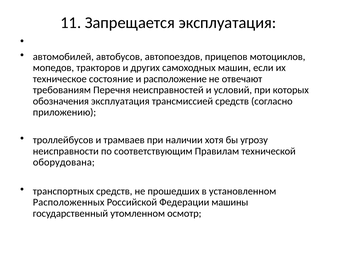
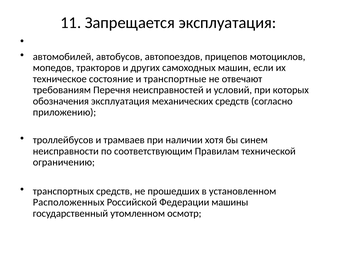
расположение: расположение -> транспортные
трансмиссией: трансмиссией -> механических
угрозу: угрозу -> синем
оборудована: оборудована -> ограничению
